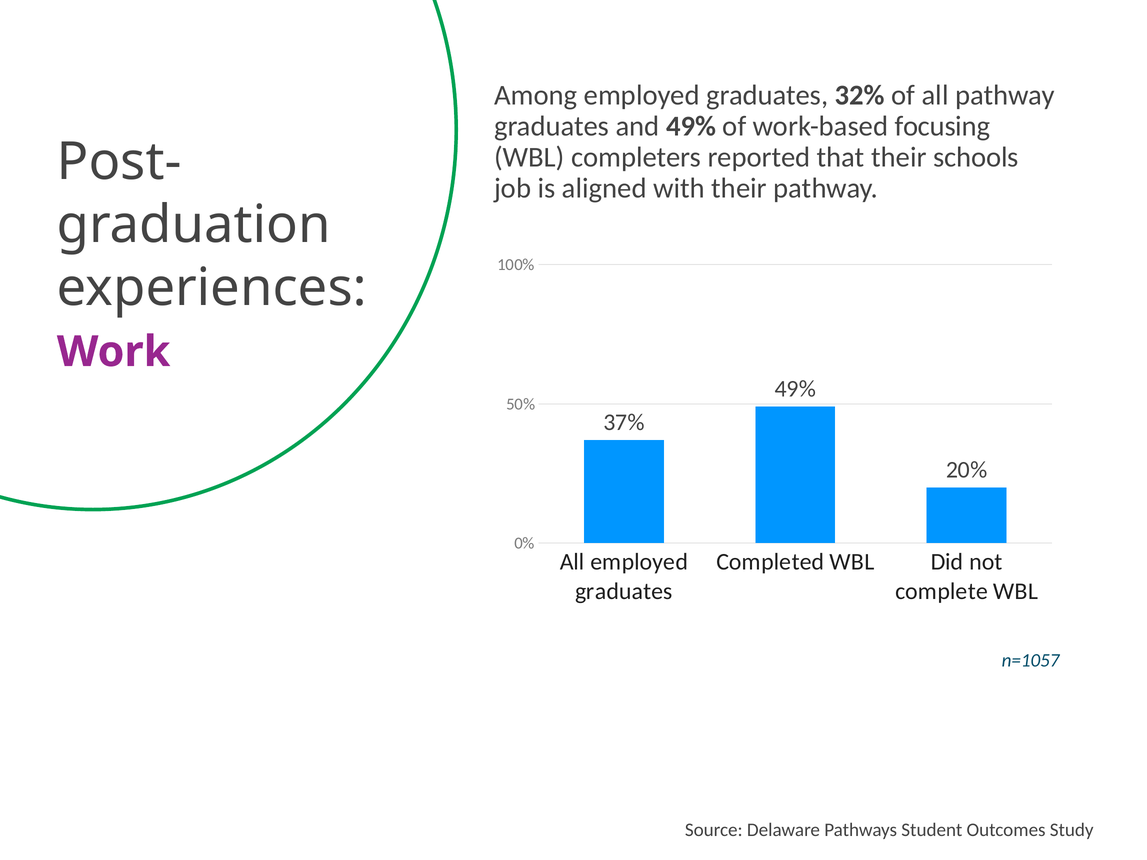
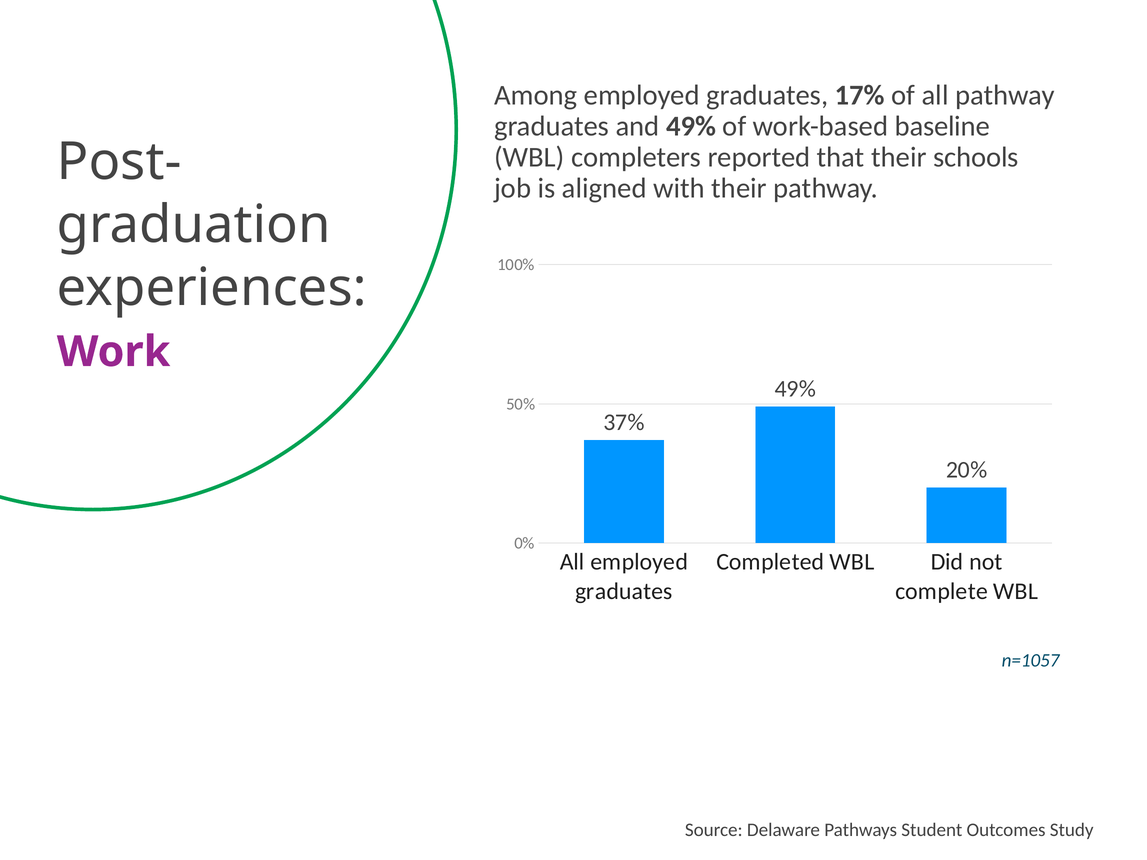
32%: 32% -> 17%
focusing: focusing -> baseline
